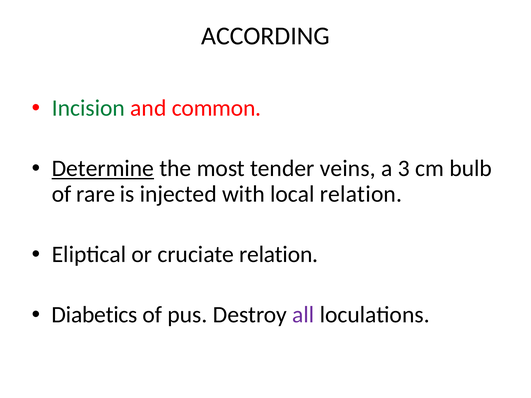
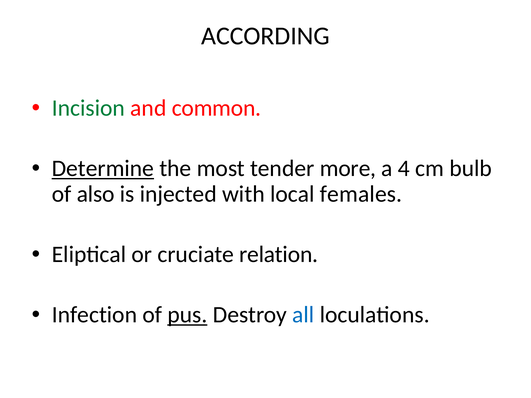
veins: veins -> more
3: 3 -> 4
rare: rare -> also
local relation: relation -> females
Diabetics: Diabetics -> Infection
pus underline: none -> present
all colour: purple -> blue
